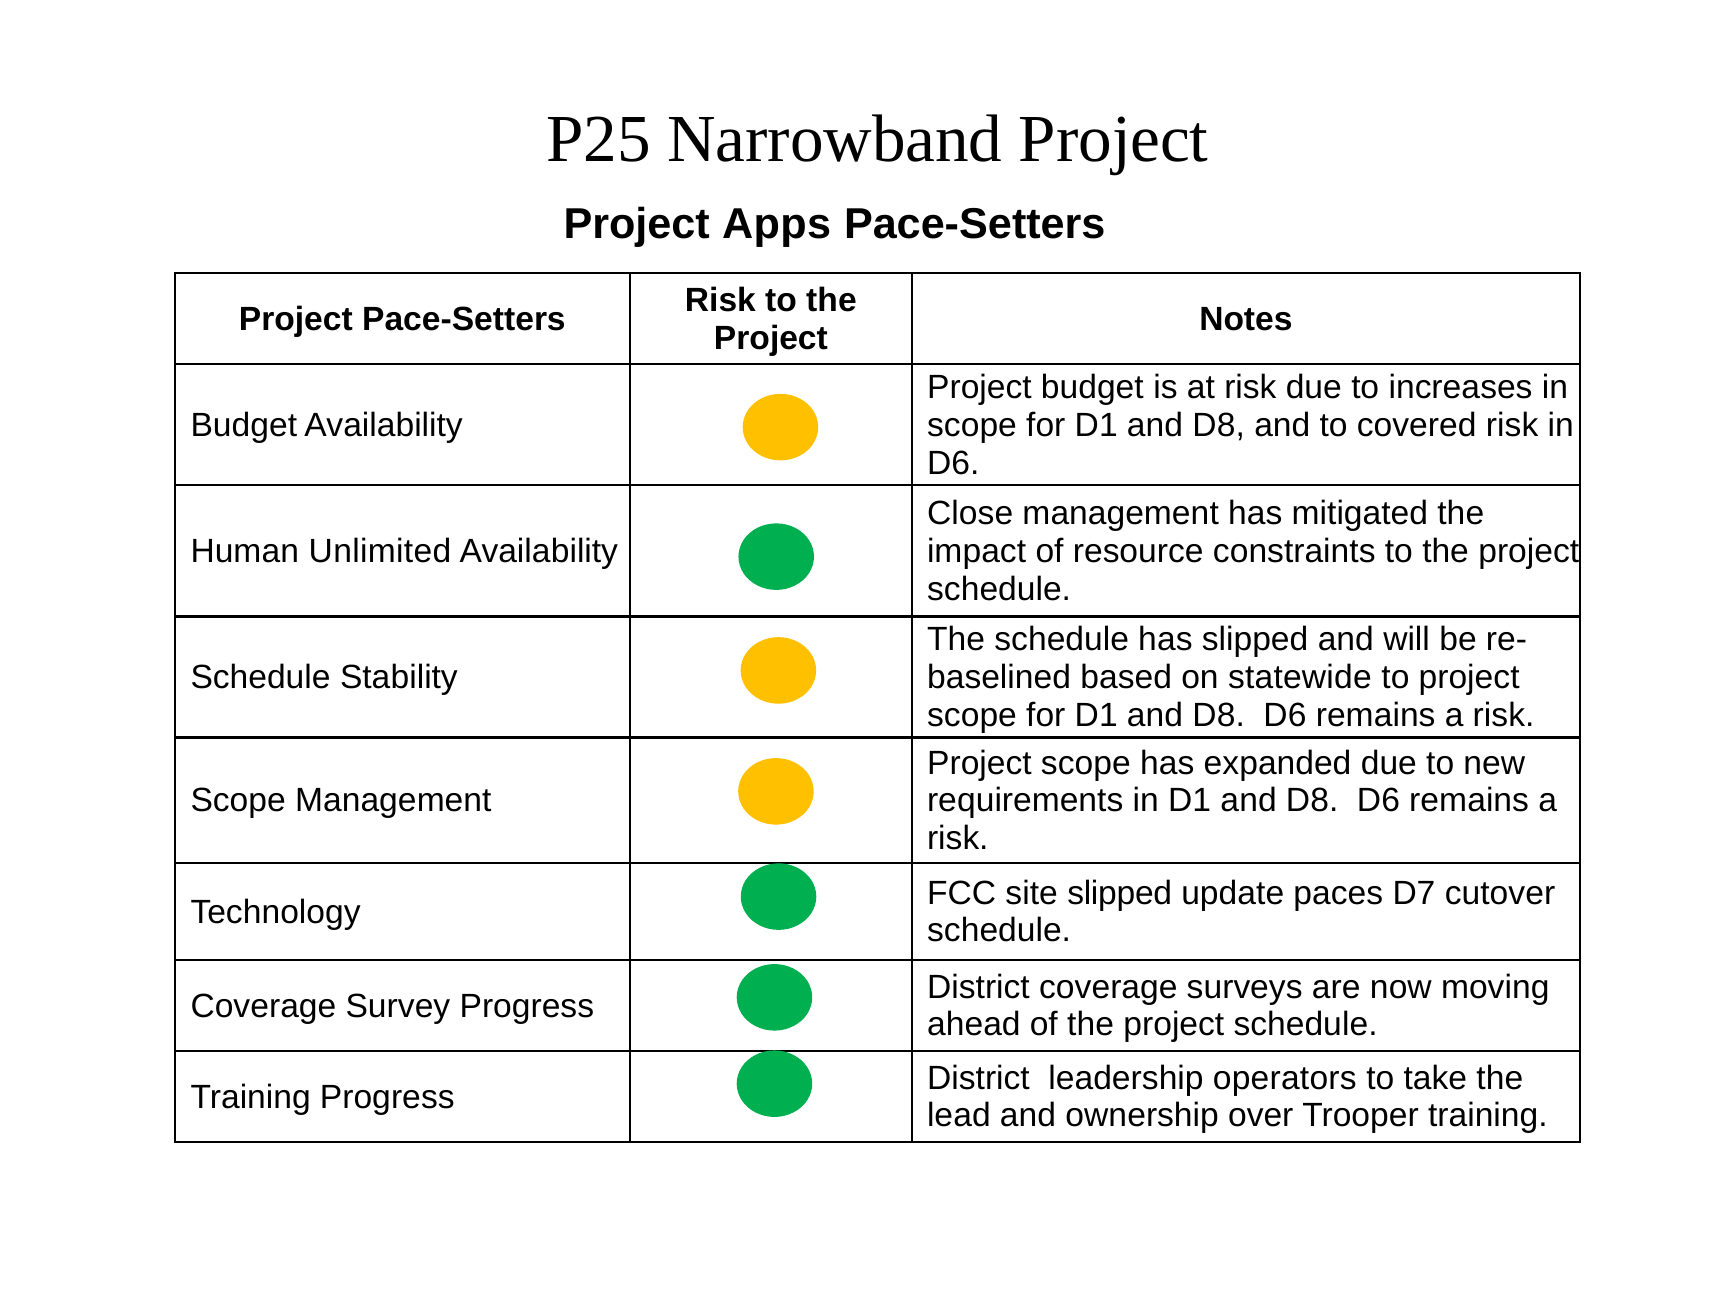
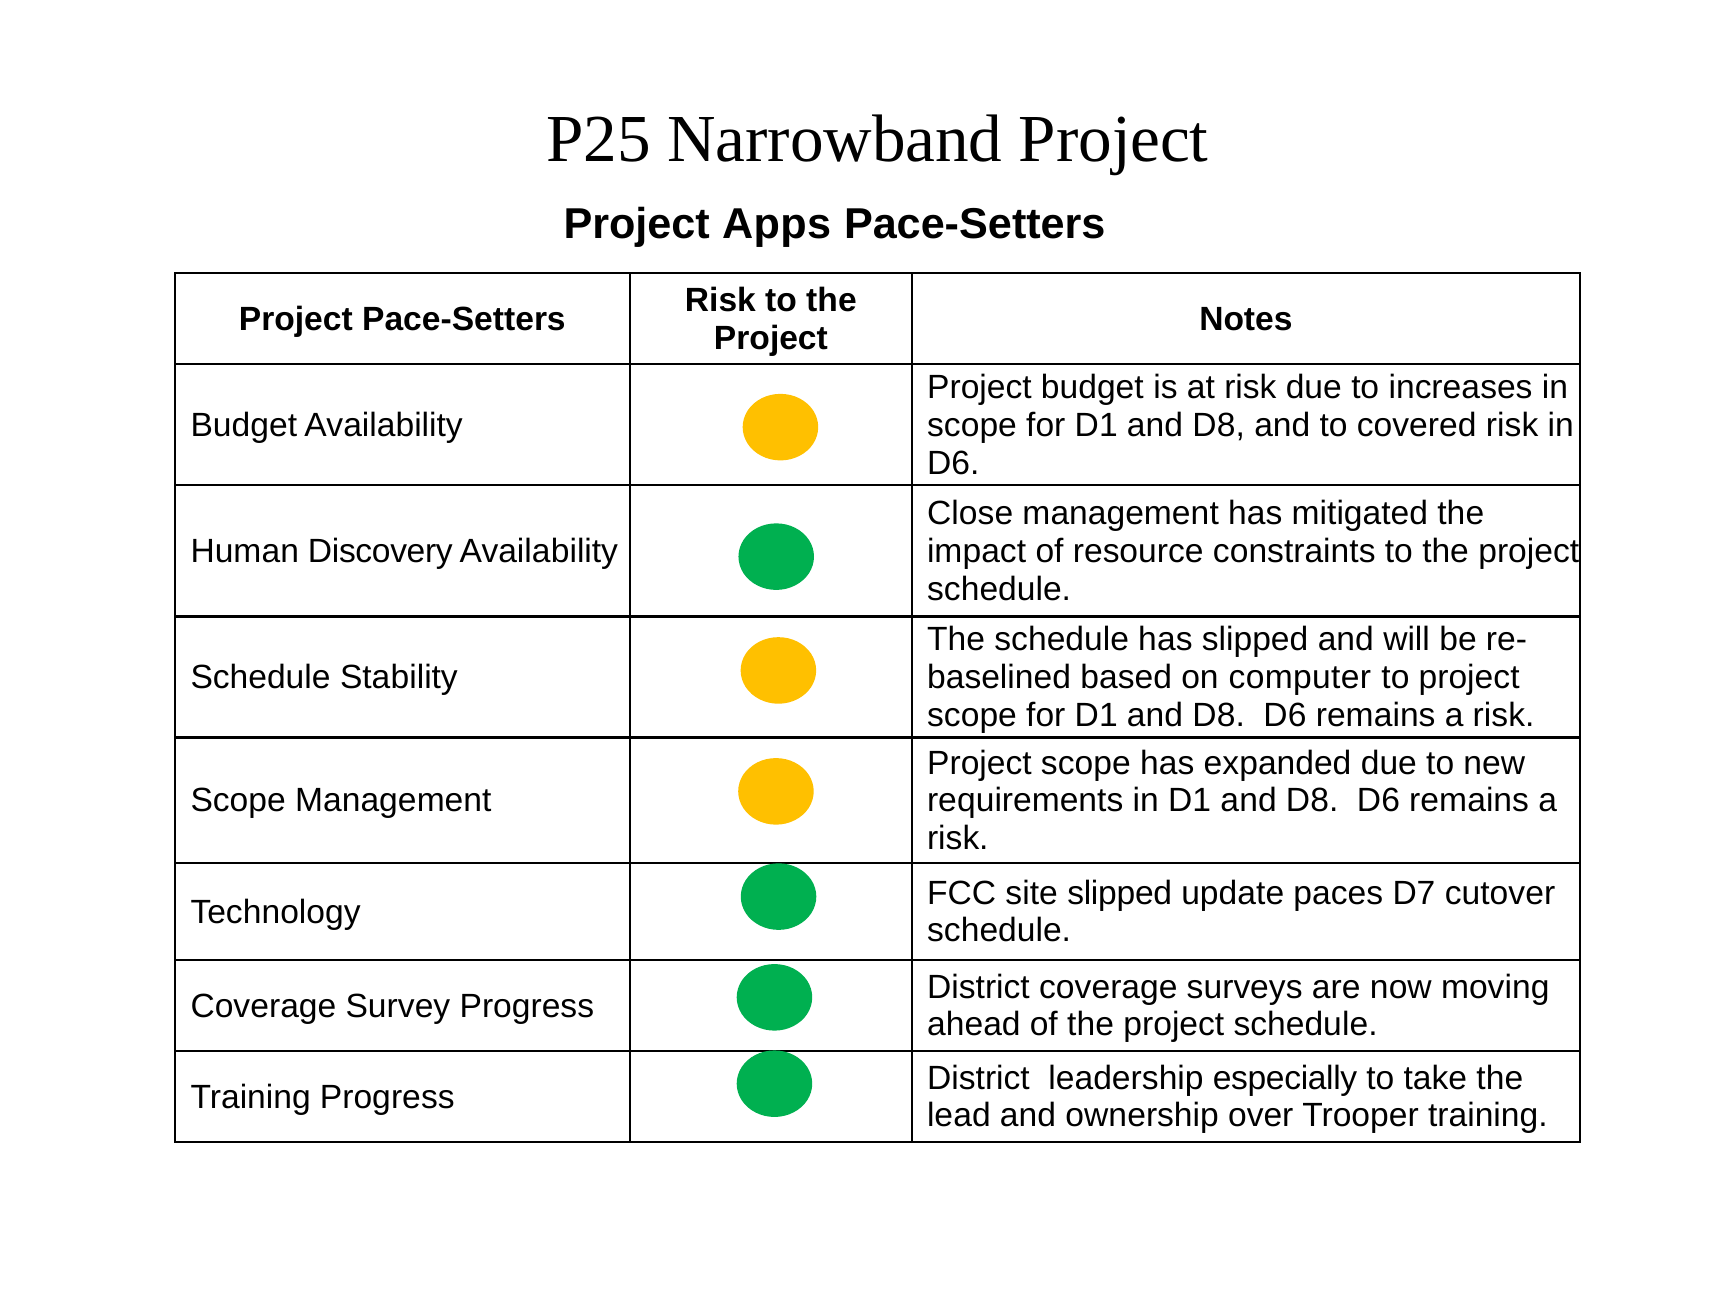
Unlimited: Unlimited -> Discovery
statewide: statewide -> computer
operators: operators -> especially
